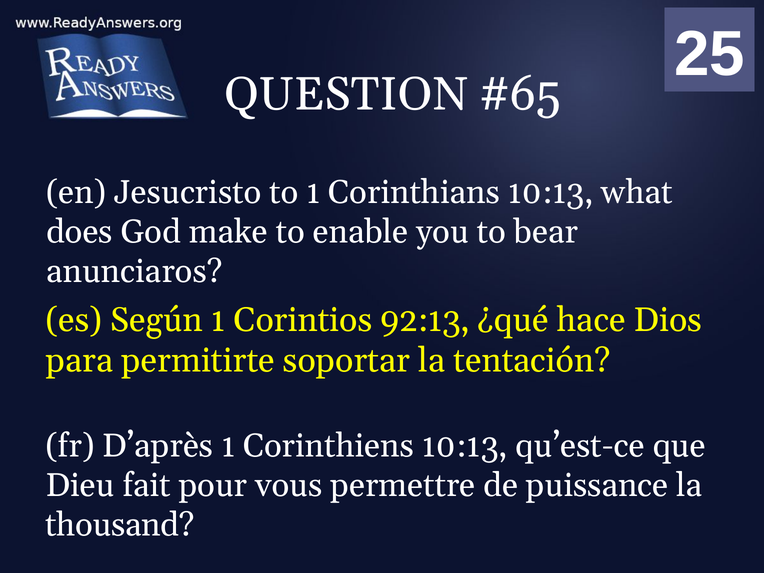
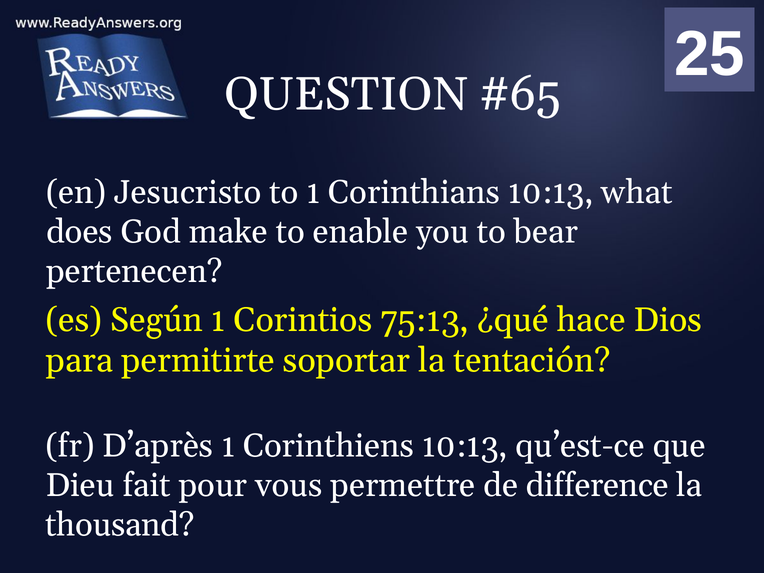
anunciaros: anunciaros -> pertenecen
92:13: 92:13 -> 75:13
puissance: puissance -> difference
